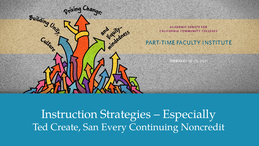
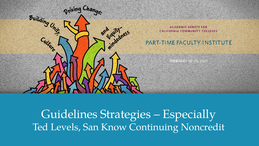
Instruction: Instruction -> Guidelines
Create: Create -> Levels
Every: Every -> Know
